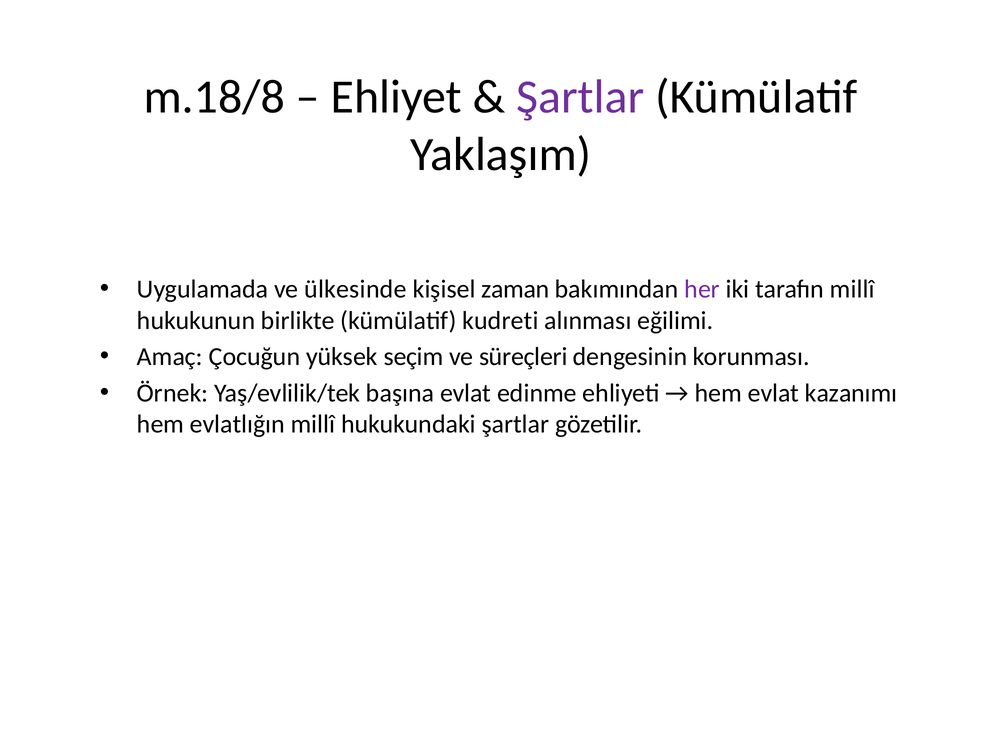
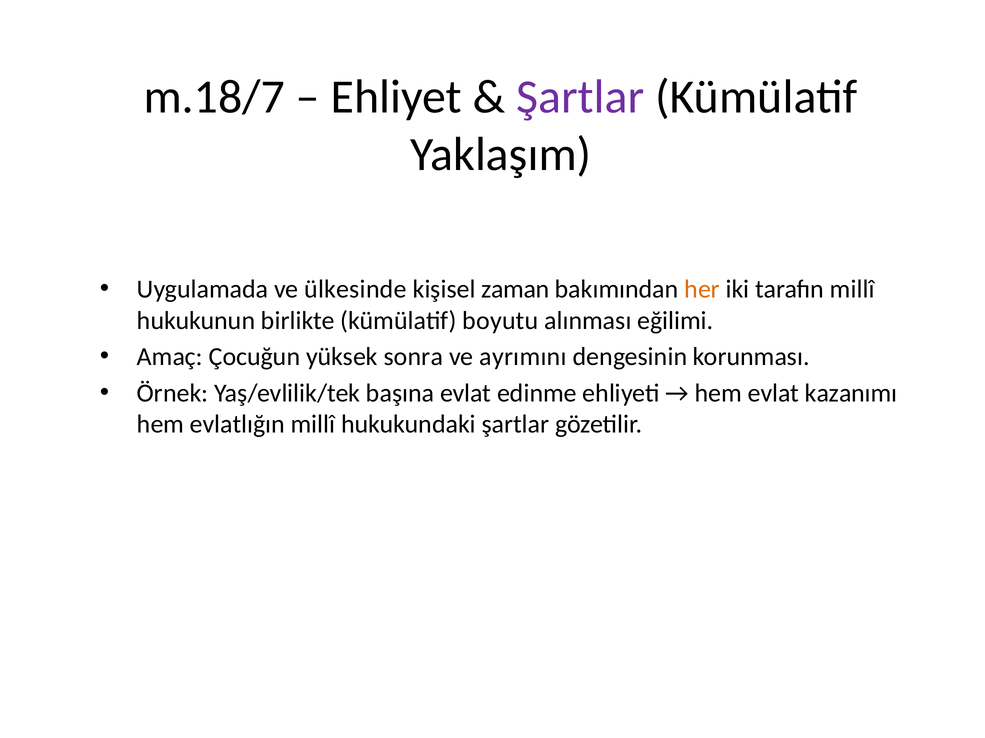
m.18/8: m.18/8 -> m.18/7
her colour: purple -> orange
kudreti: kudreti -> boyutu
seçim: seçim -> sonra
süreçleri: süreçleri -> ayrımını
